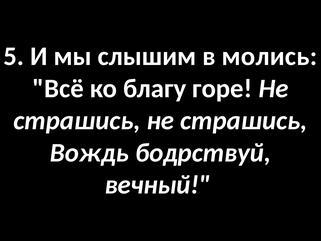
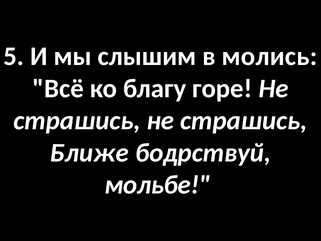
Вождь: Вождь -> Ближе
вечный: вечный -> мольбе
